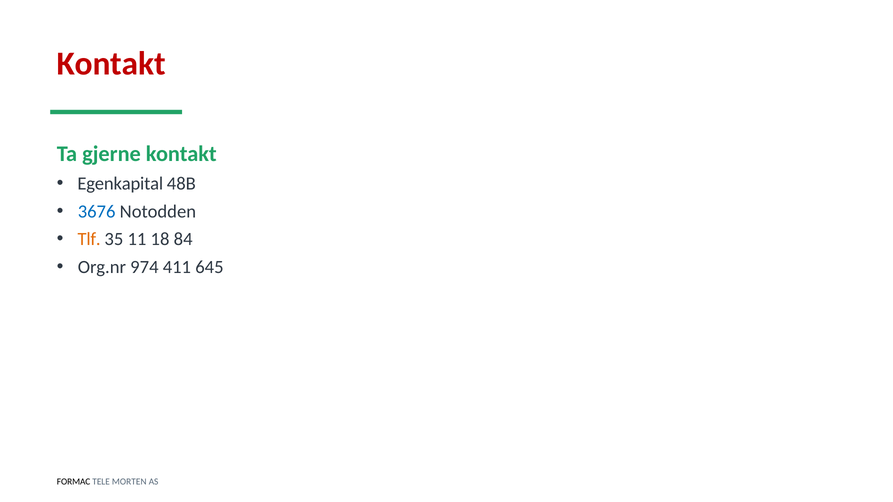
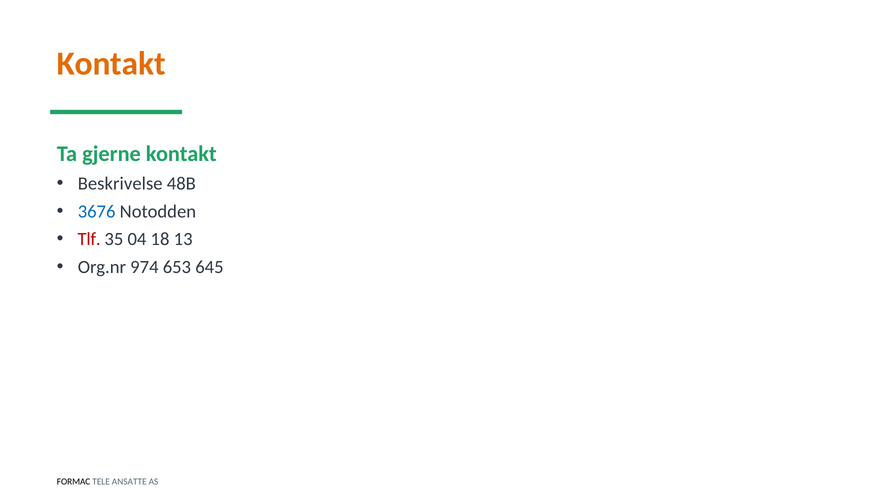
Kontakt at (111, 64) colour: red -> orange
Egenkapital: Egenkapital -> Beskrivelse
Tlf colour: orange -> red
11: 11 -> 04
84: 84 -> 13
411: 411 -> 653
MORTEN: MORTEN -> ANSATTE
